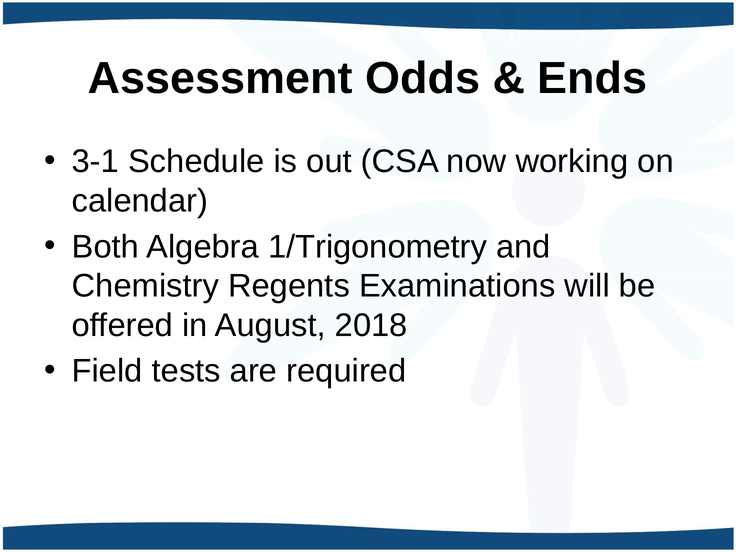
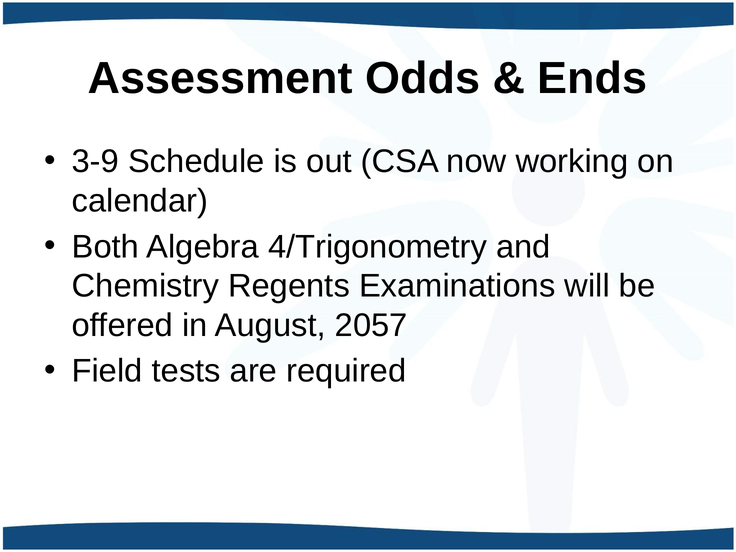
3-1: 3-1 -> 3-9
1/Trigonometry: 1/Trigonometry -> 4/Trigonometry
2018: 2018 -> 2057
